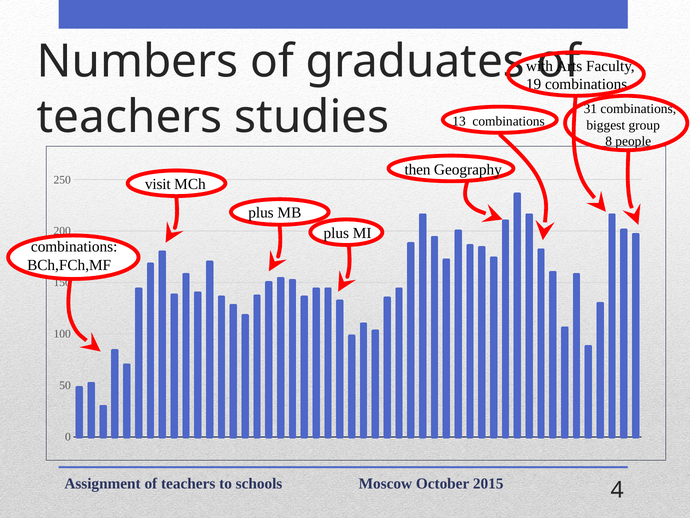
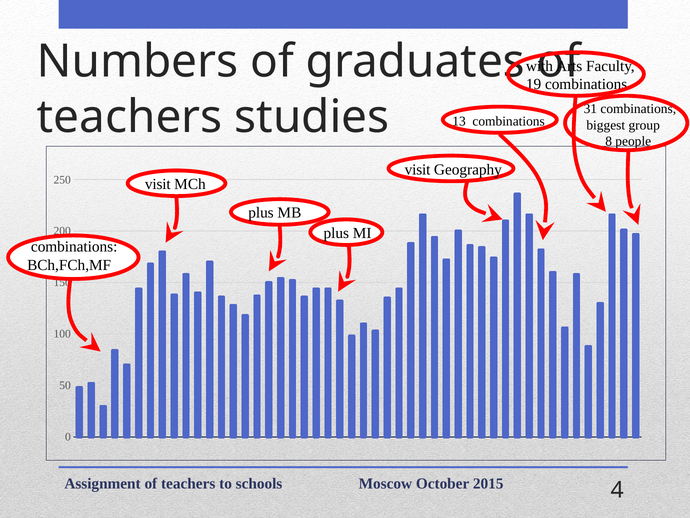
then at (418, 170): then -> visit
